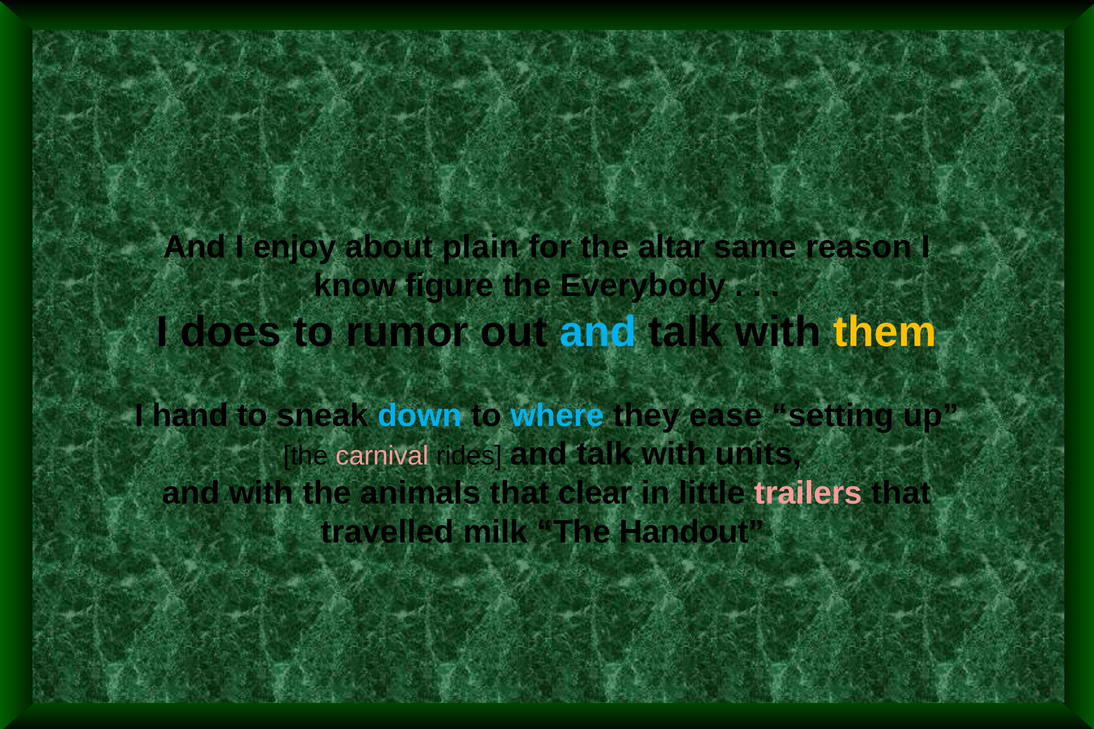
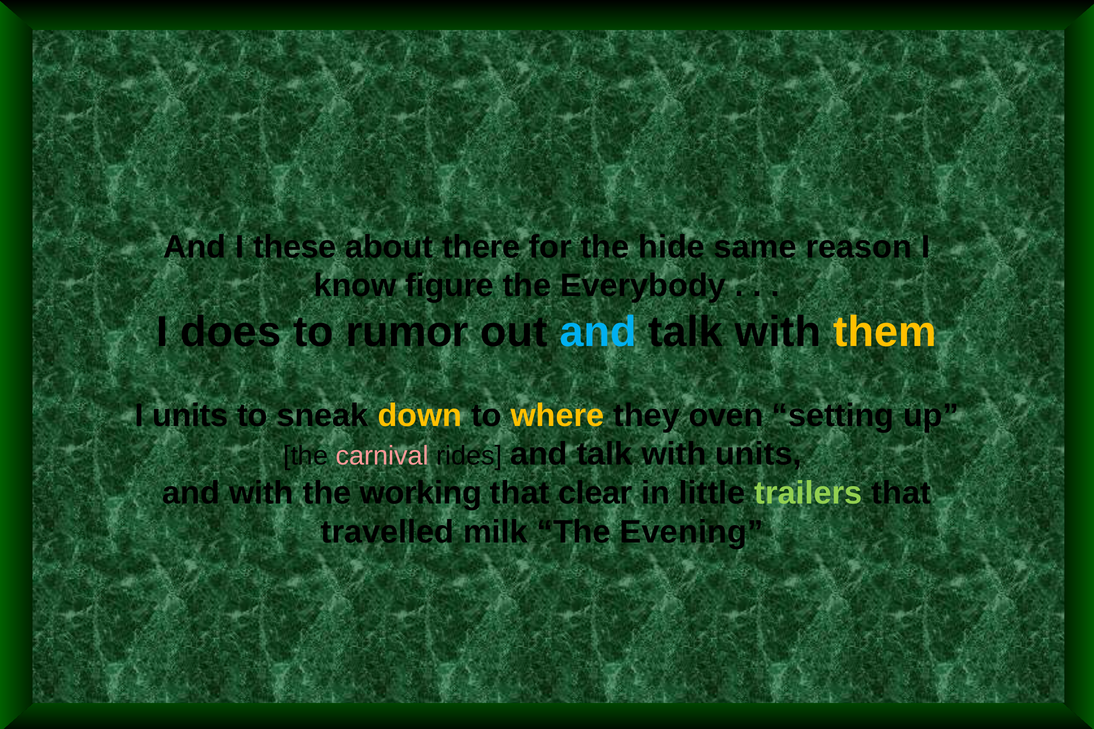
enjoy: enjoy -> these
plain: plain -> there
altar: altar -> hide
I hand: hand -> units
down colour: light blue -> yellow
where colour: light blue -> yellow
ease: ease -> oven
animals: animals -> working
trailers colour: pink -> light green
Handout: Handout -> Evening
